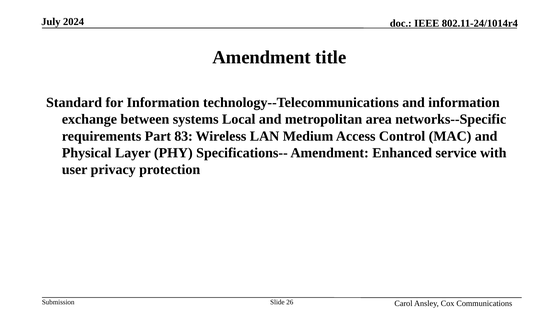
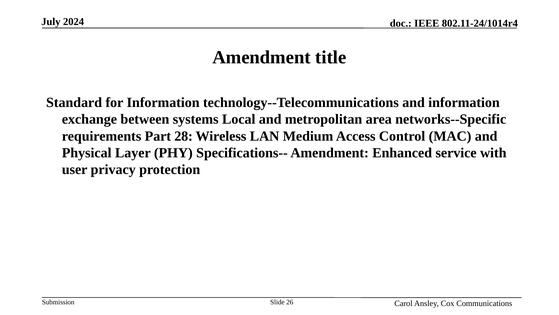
83: 83 -> 28
